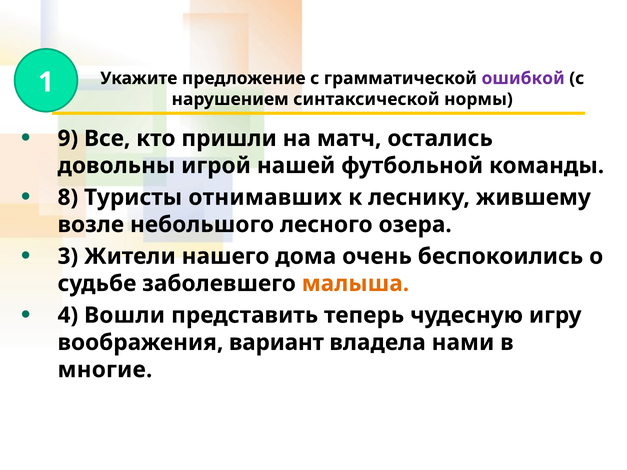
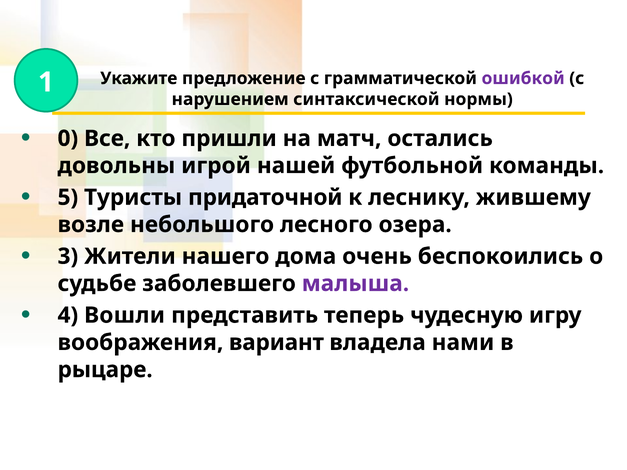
9: 9 -> 0
8: 8 -> 5
отнимавших: отнимавших -> придаточной
малыша colour: orange -> purple
многие: многие -> рыцаре
